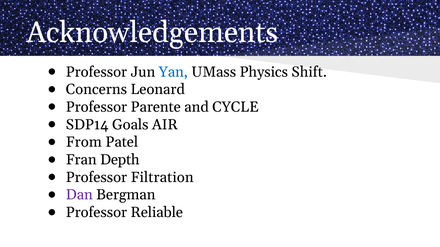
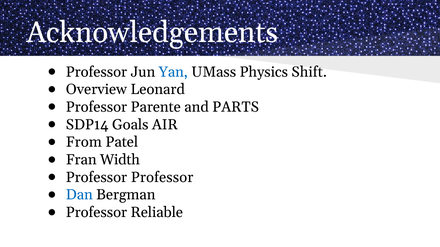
Concerns: Concerns -> Overview
CYCLE: CYCLE -> PARTS
Depth: Depth -> Width
Professor Filtration: Filtration -> Professor
Dan colour: purple -> blue
